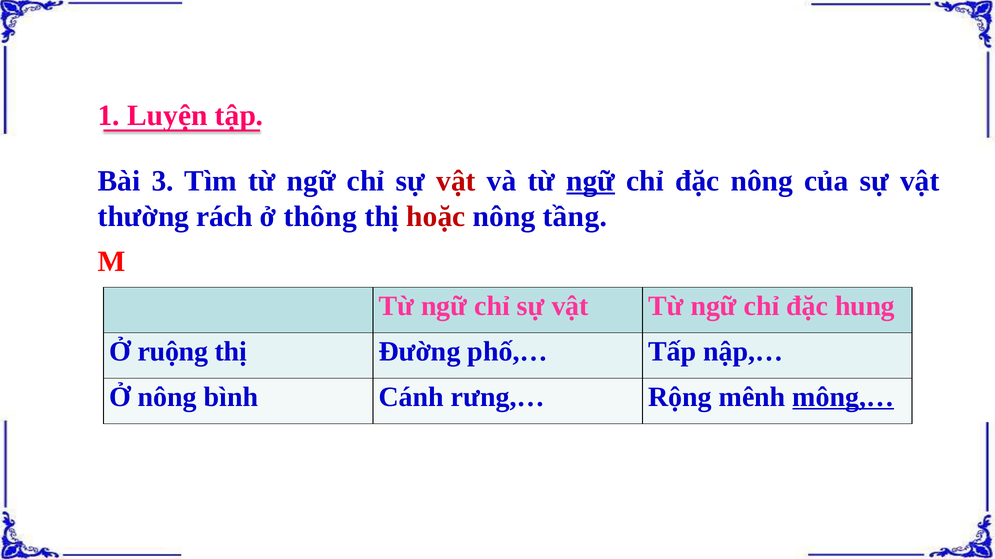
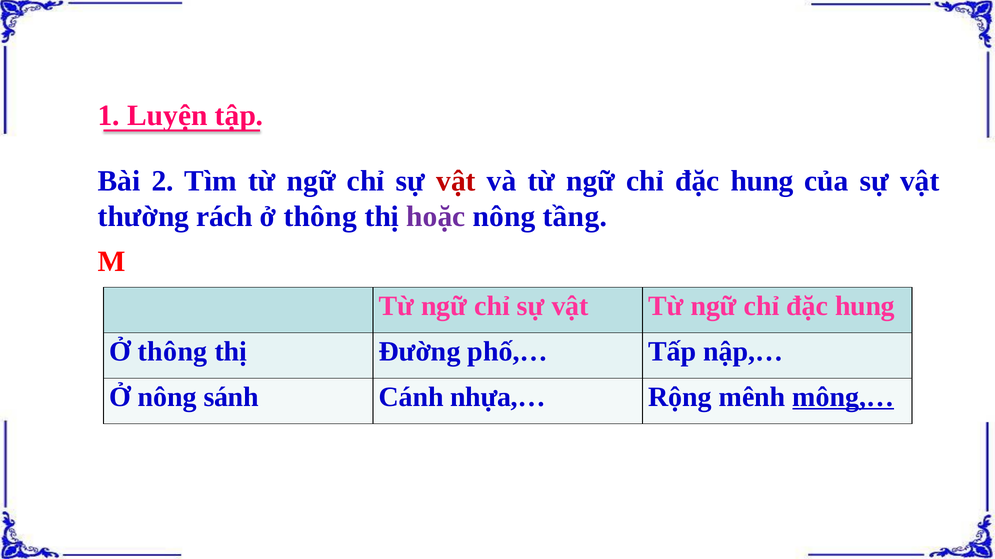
3: 3 -> 2
ngữ at (591, 181) underline: present -> none
nông at (762, 181): nông -> hung
hoặc colour: red -> purple
ruộng at (173, 351): ruộng -> thông
bình: bình -> sánh
rưng,…: rưng,… -> nhựa,…
